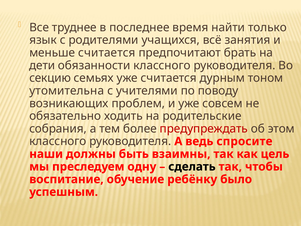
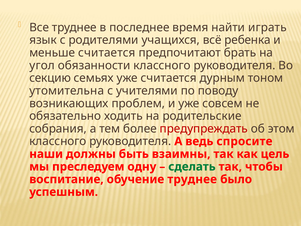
только: только -> играть
занятия: занятия -> ребенка
дети: дети -> угол
сделать colour: black -> green
обучение ребёнку: ребёнку -> труднее
